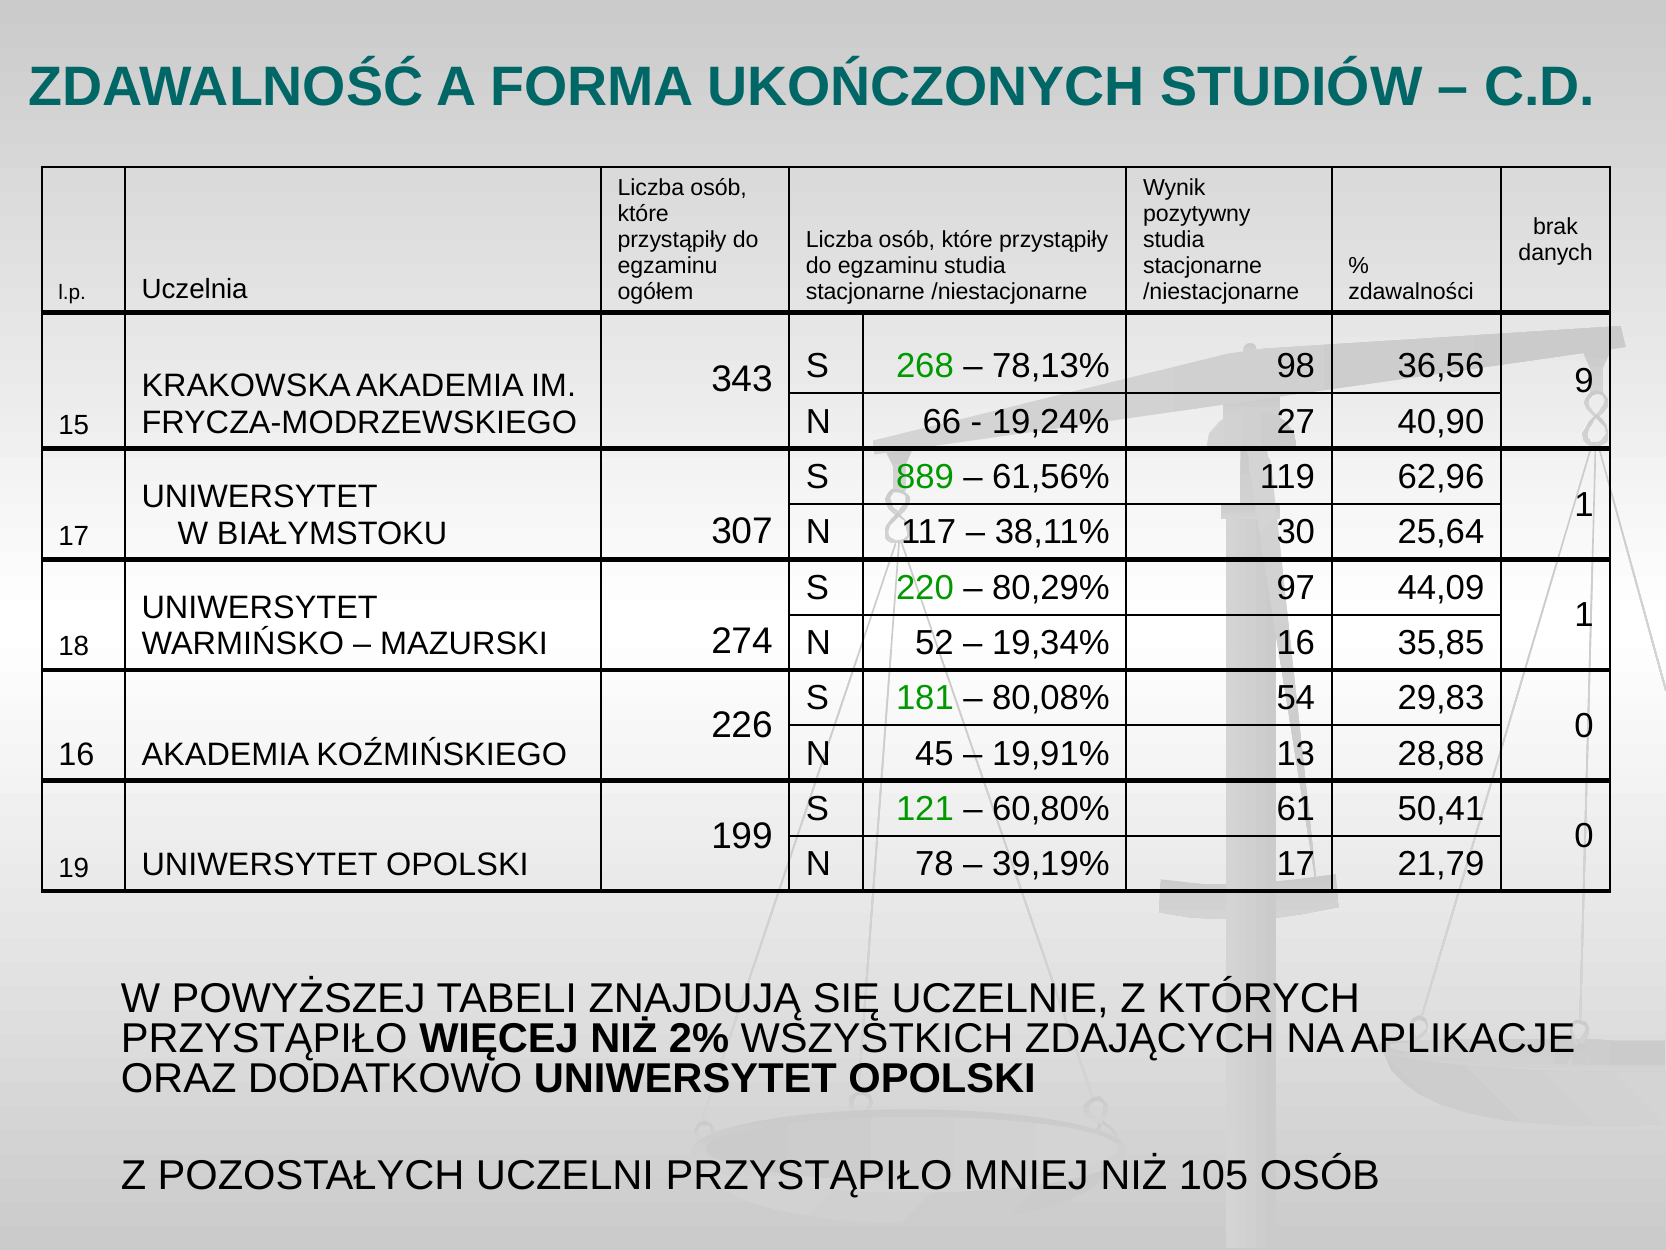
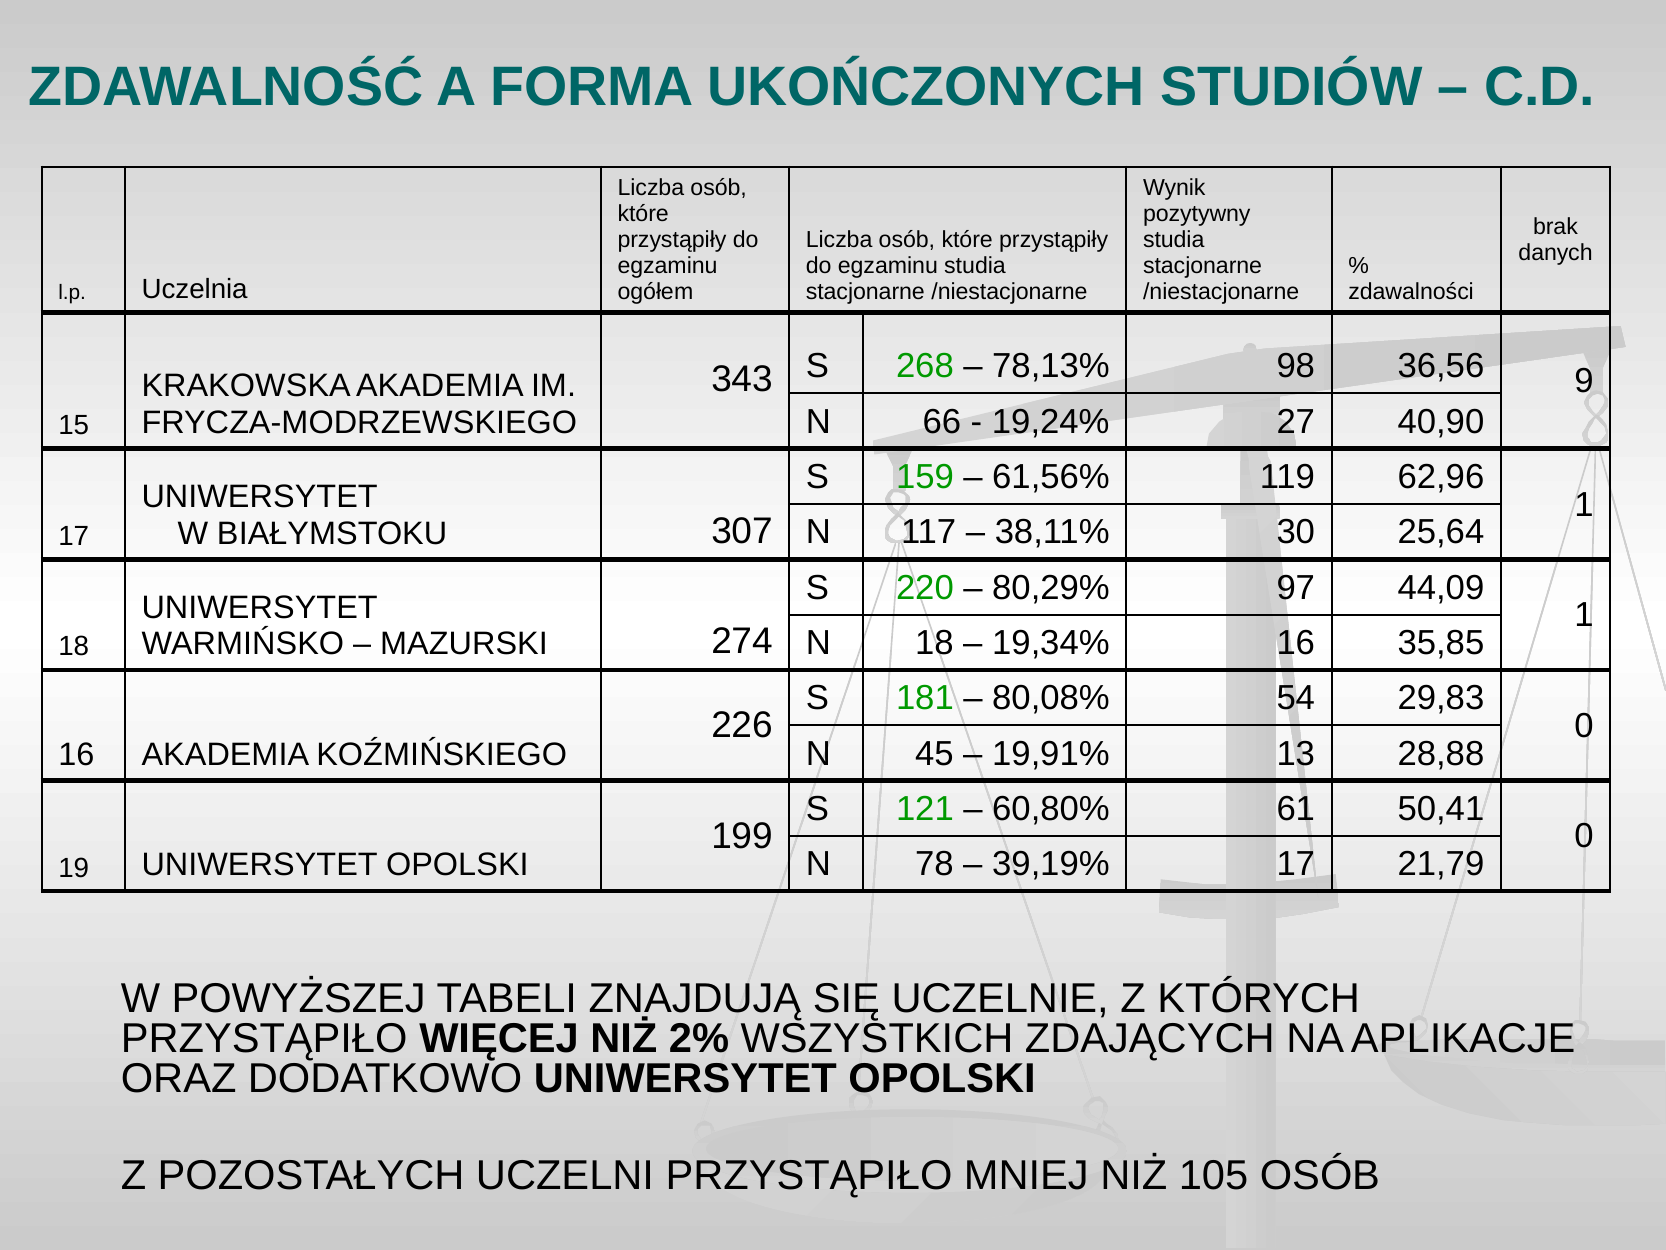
889: 889 -> 159
N 52: 52 -> 18
